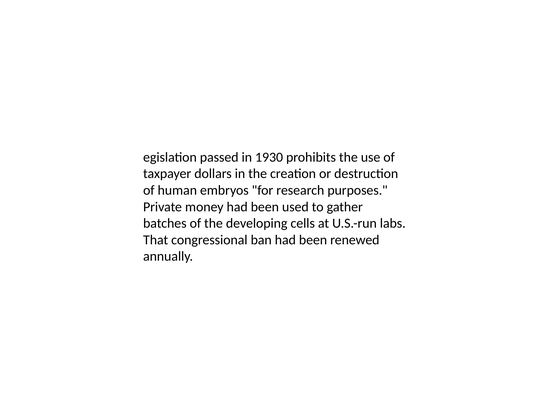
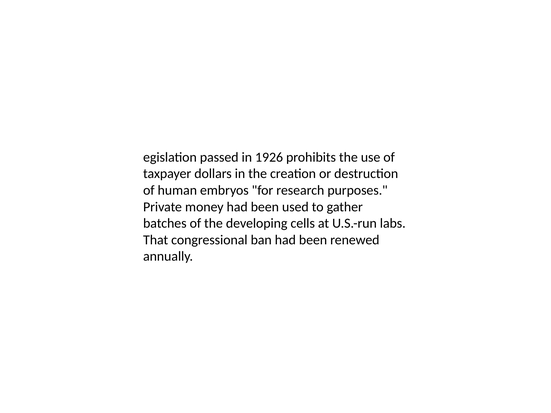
1930: 1930 -> 1926
